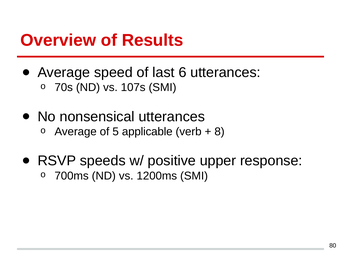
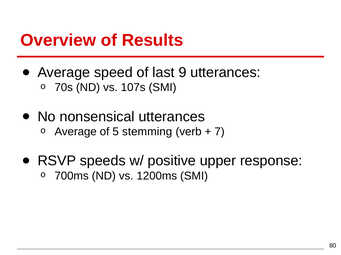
6: 6 -> 9
applicable: applicable -> stemming
8: 8 -> 7
